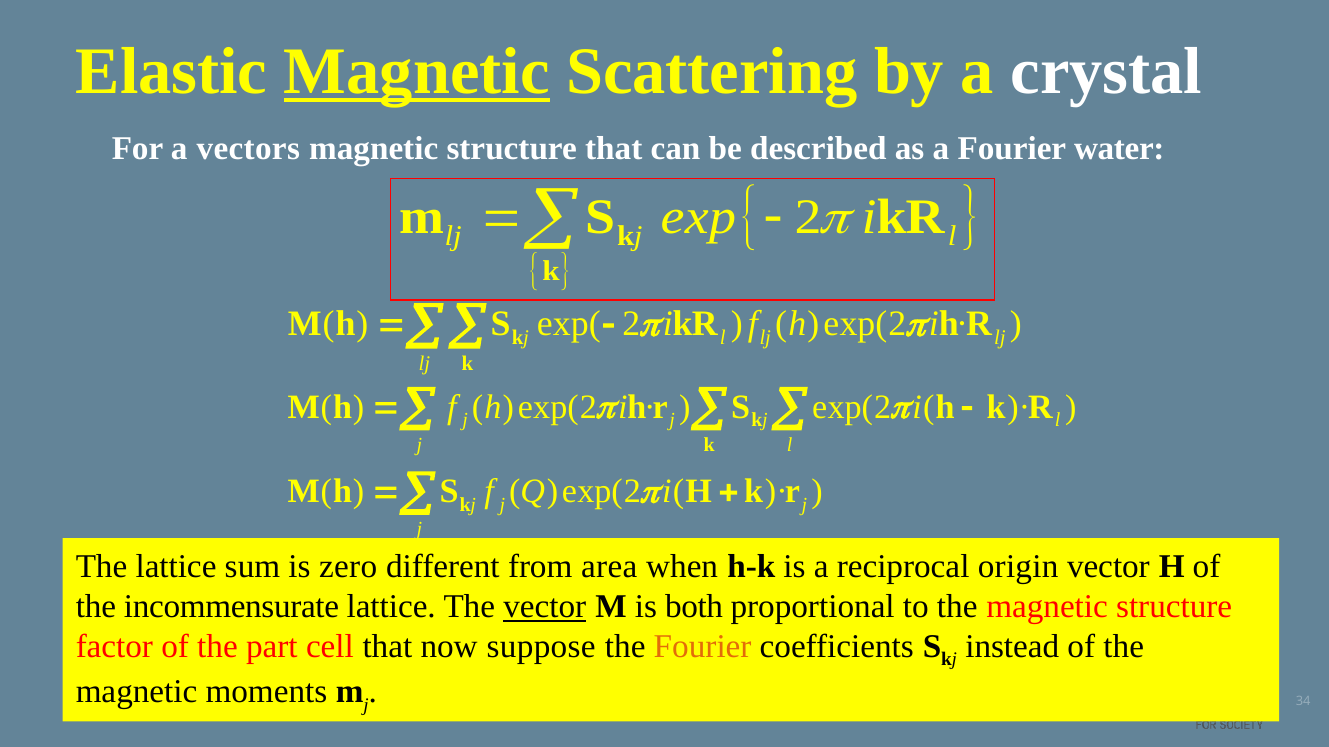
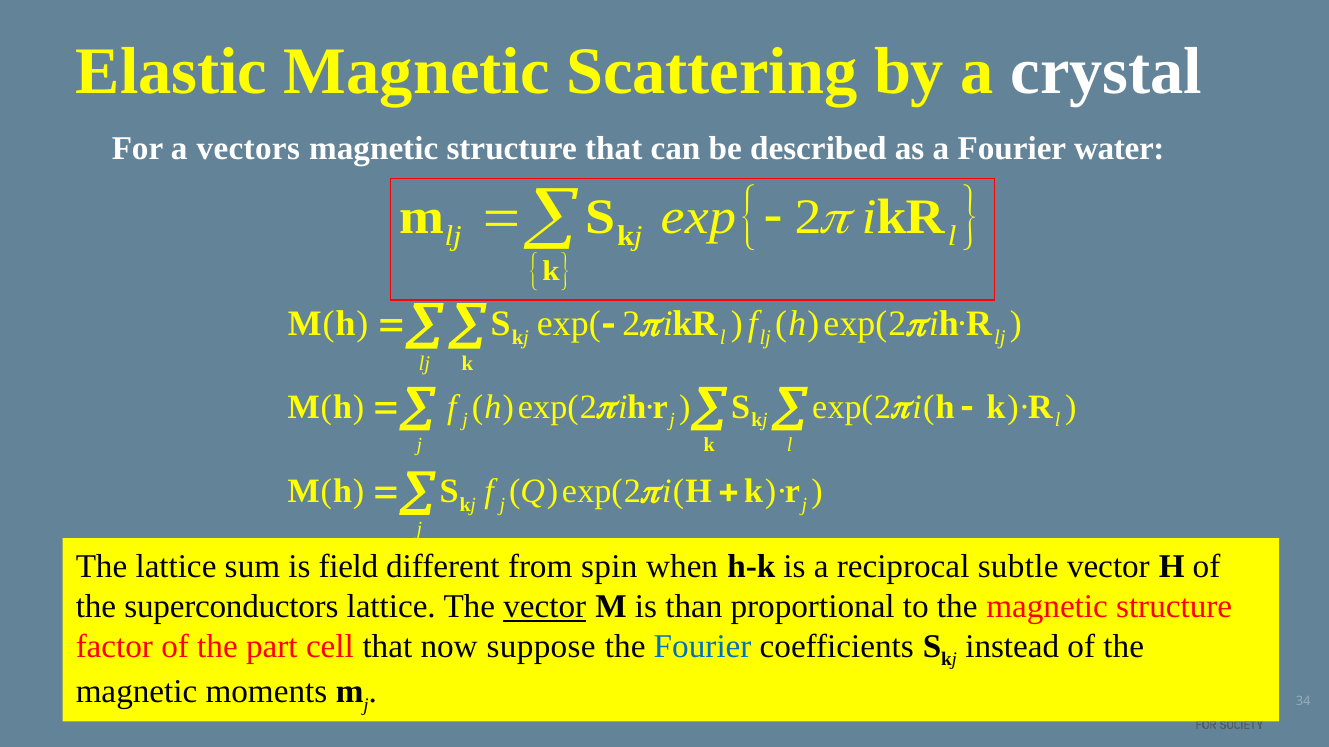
Magnetic at (417, 72) underline: present -> none
zero: zero -> field
area: area -> spin
origin: origin -> subtle
incommensurate: incommensurate -> superconductors
both: both -> than
Fourier at (703, 647) colour: orange -> blue
